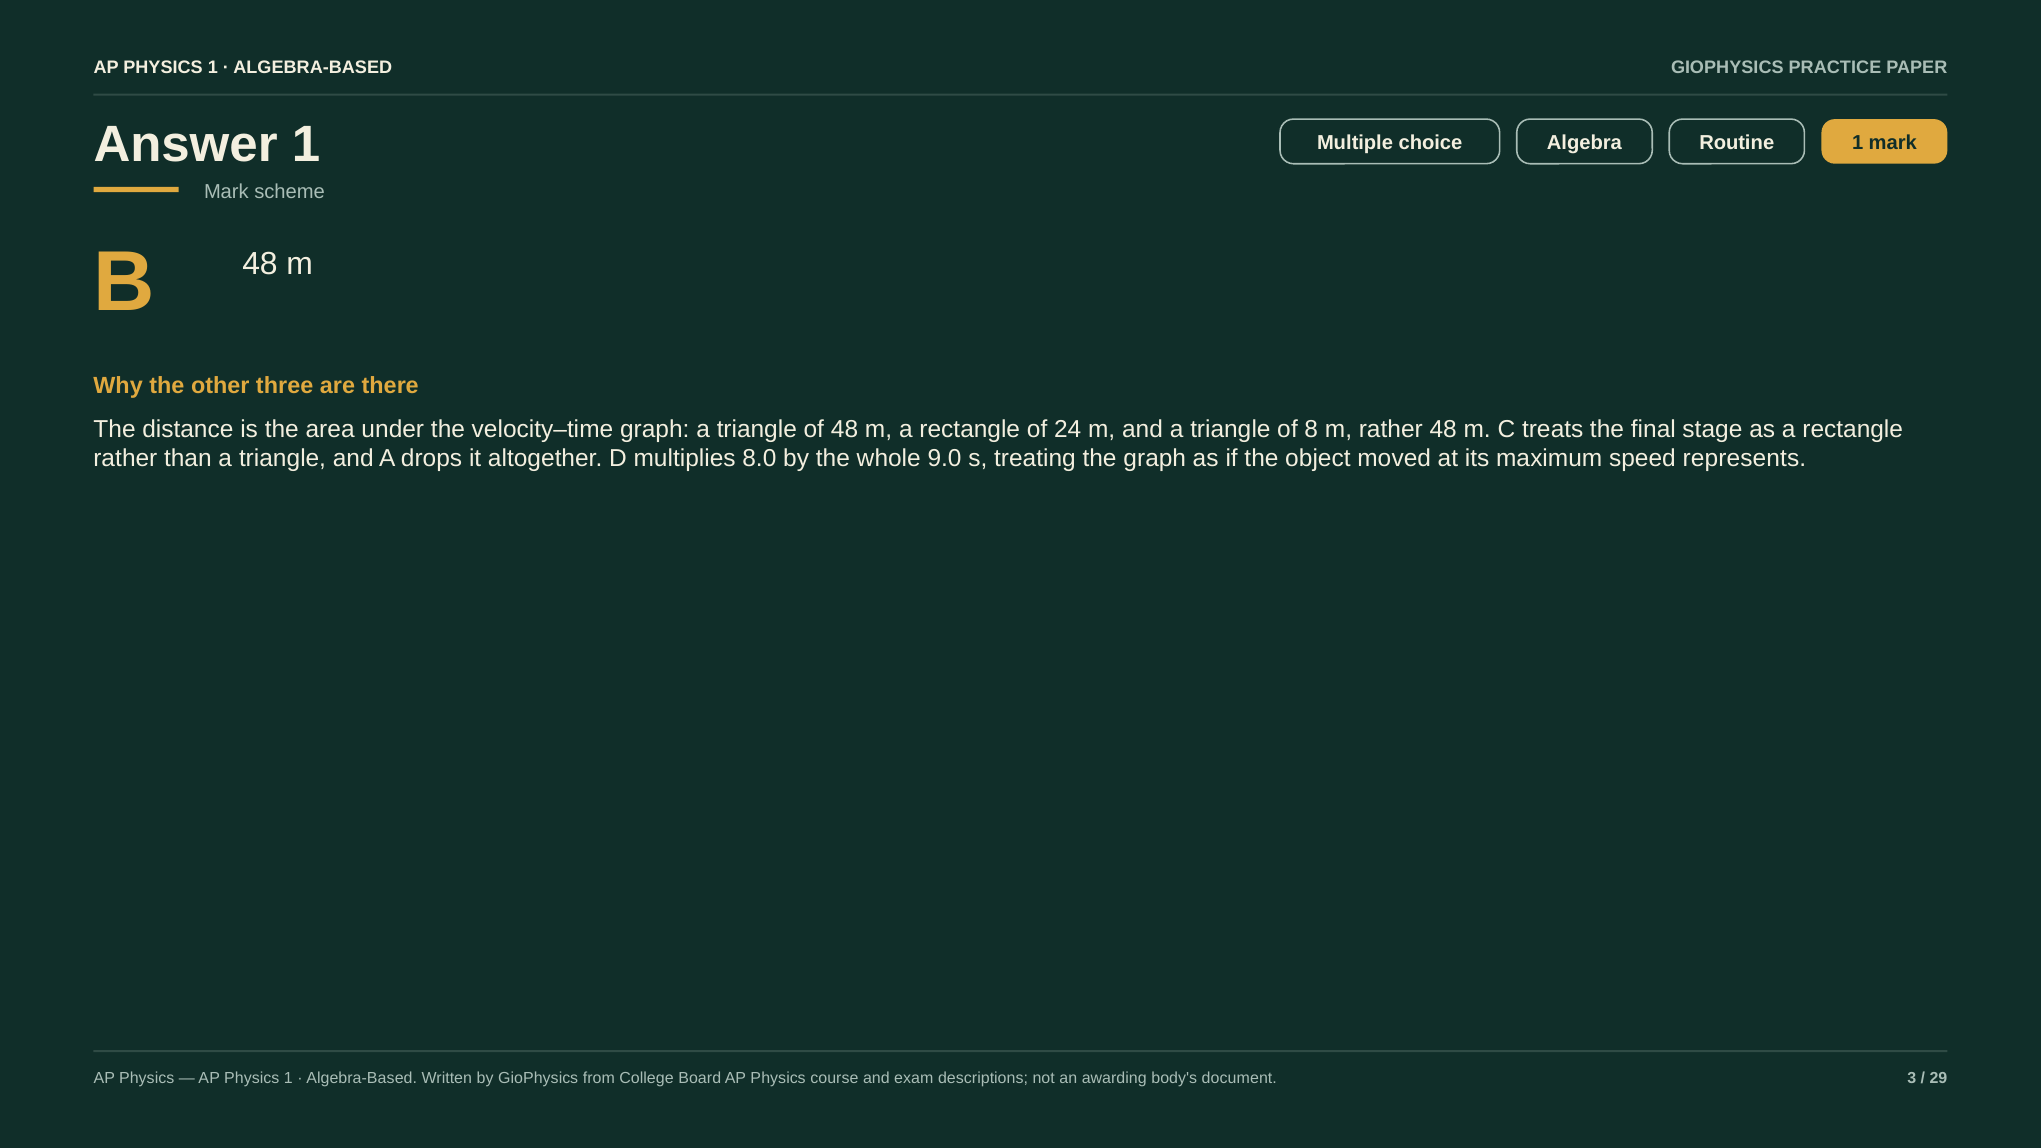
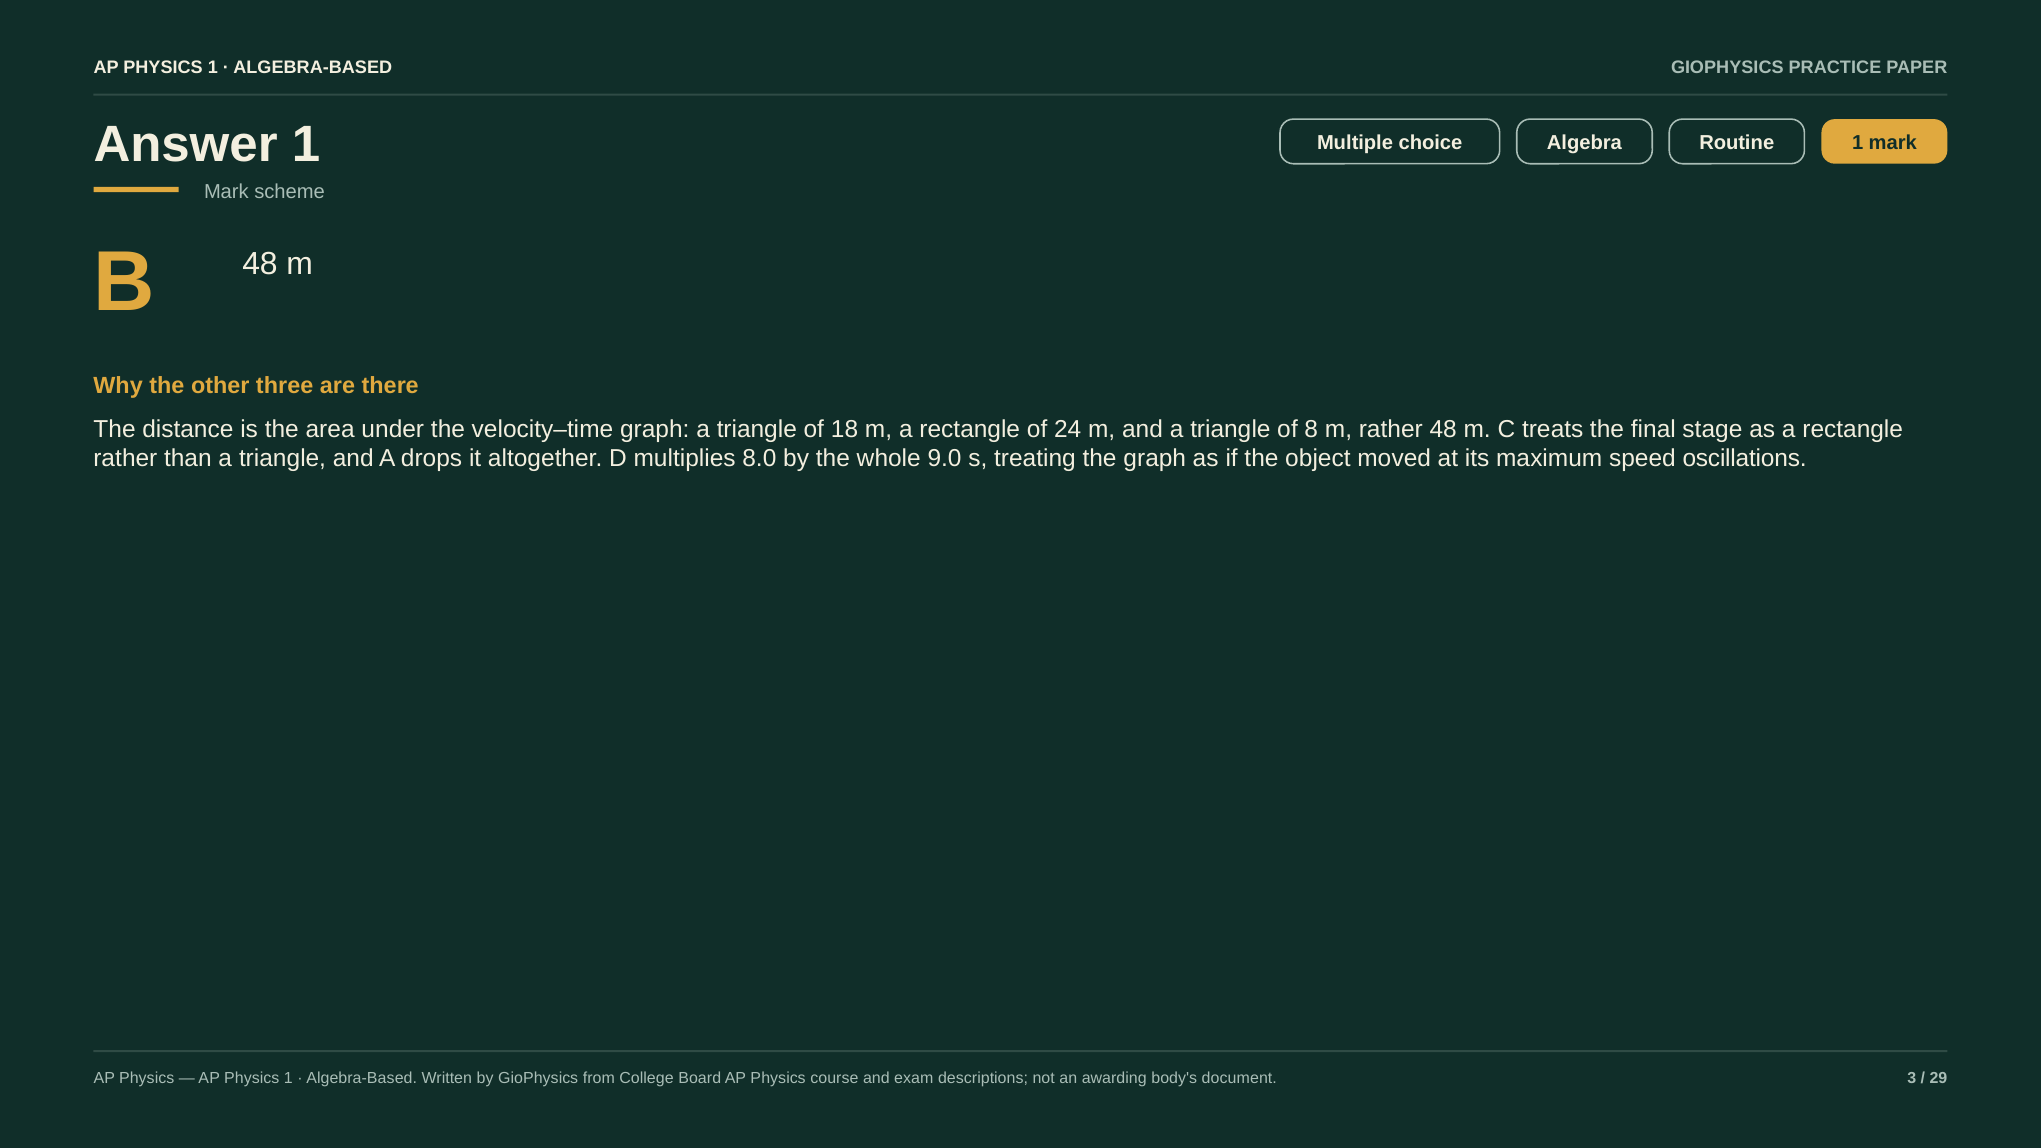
of 48: 48 -> 18
represents: represents -> oscillations
